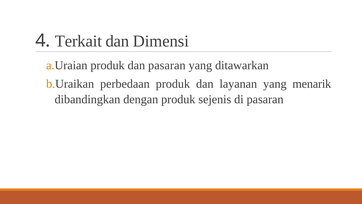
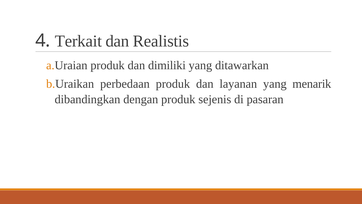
Dimensi: Dimensi -> Realistis
dan pasaran: pasaran -> dimiliki
